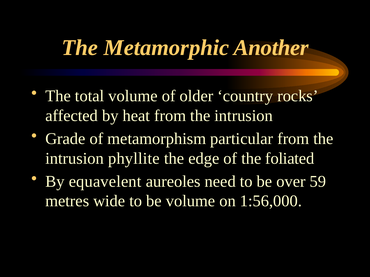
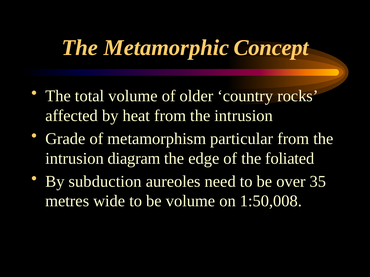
Another: Another -> Concept
phyllite: phyllite -> diagram
equavelent: equavelent -> subduction
59: 59 -> 35
1:56,000: 1:56,000 -> 1:50,008
